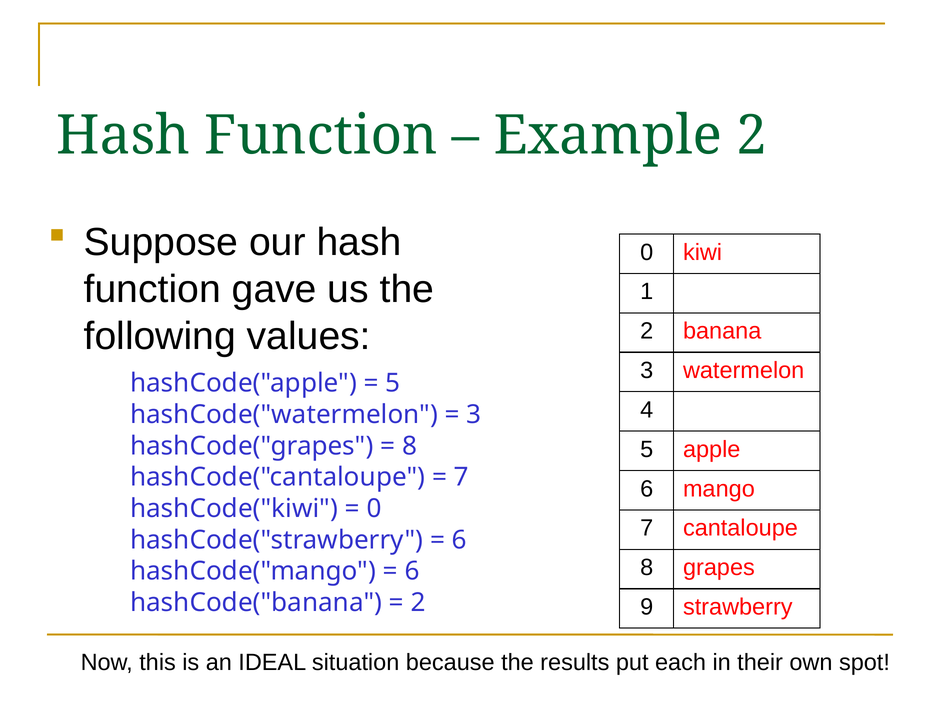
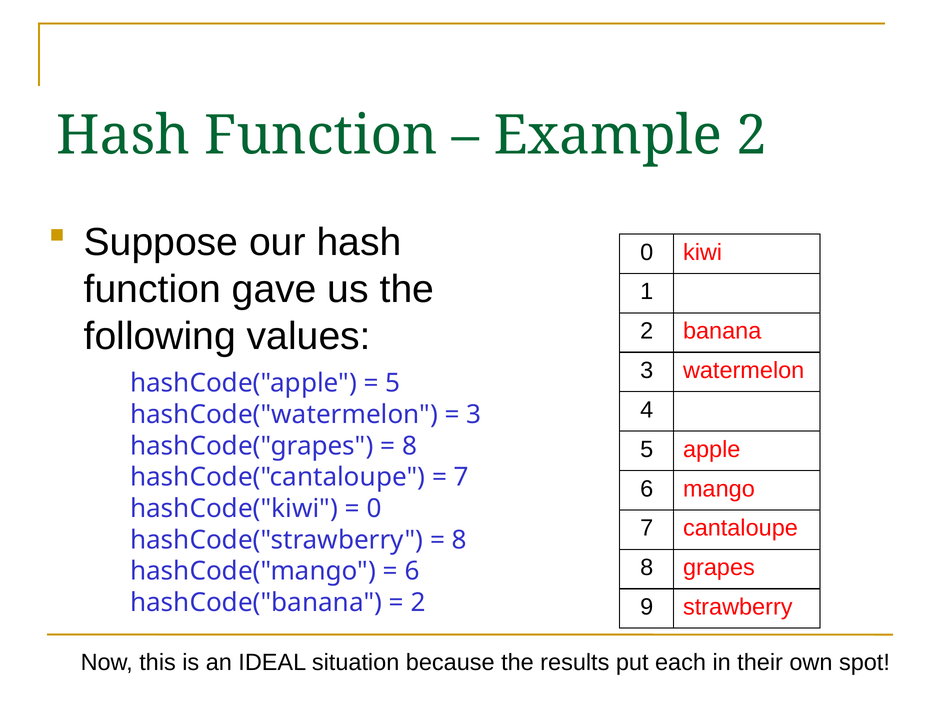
6 at (459, 540): 6 -> 8
